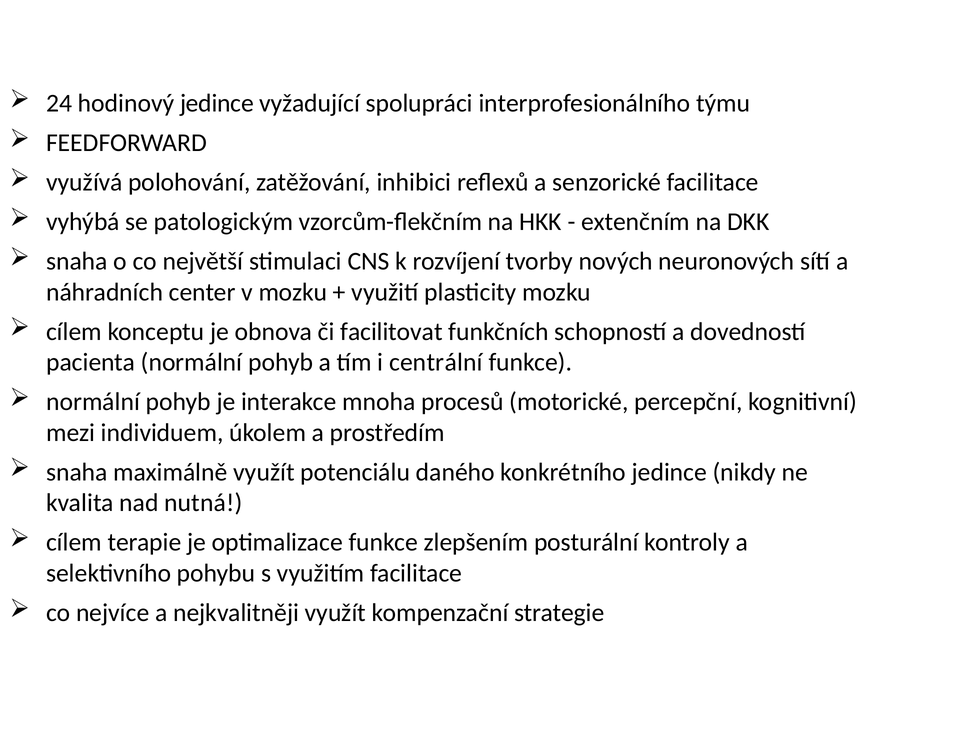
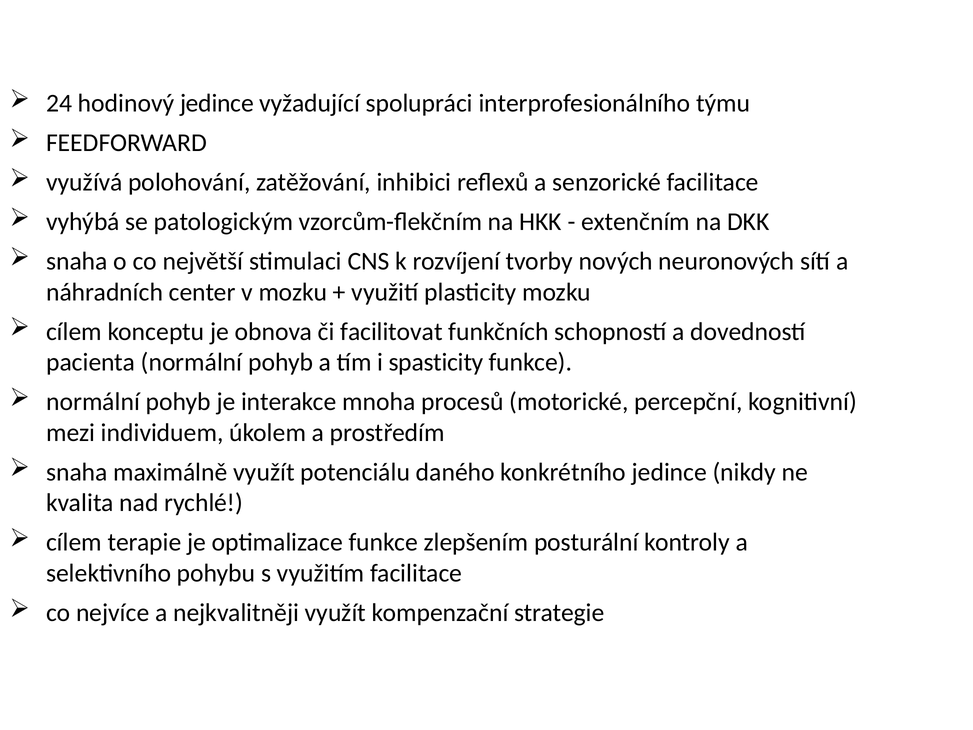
centrální: centrální -> spasticity
nutná: nutná -> rychlé
